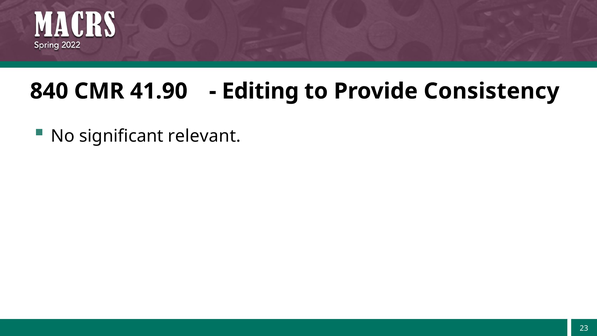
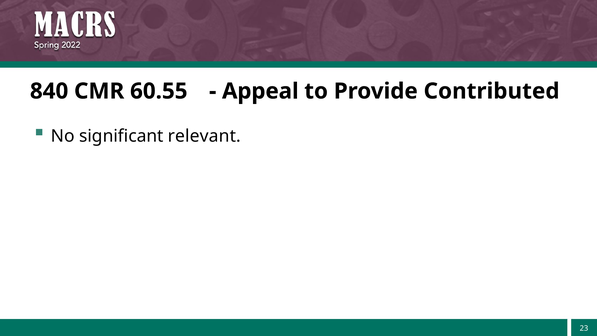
41.90: 41.90 -> 60.55
Editing: Editing -> Appeal
Consistency: Consistency -> Contributed
